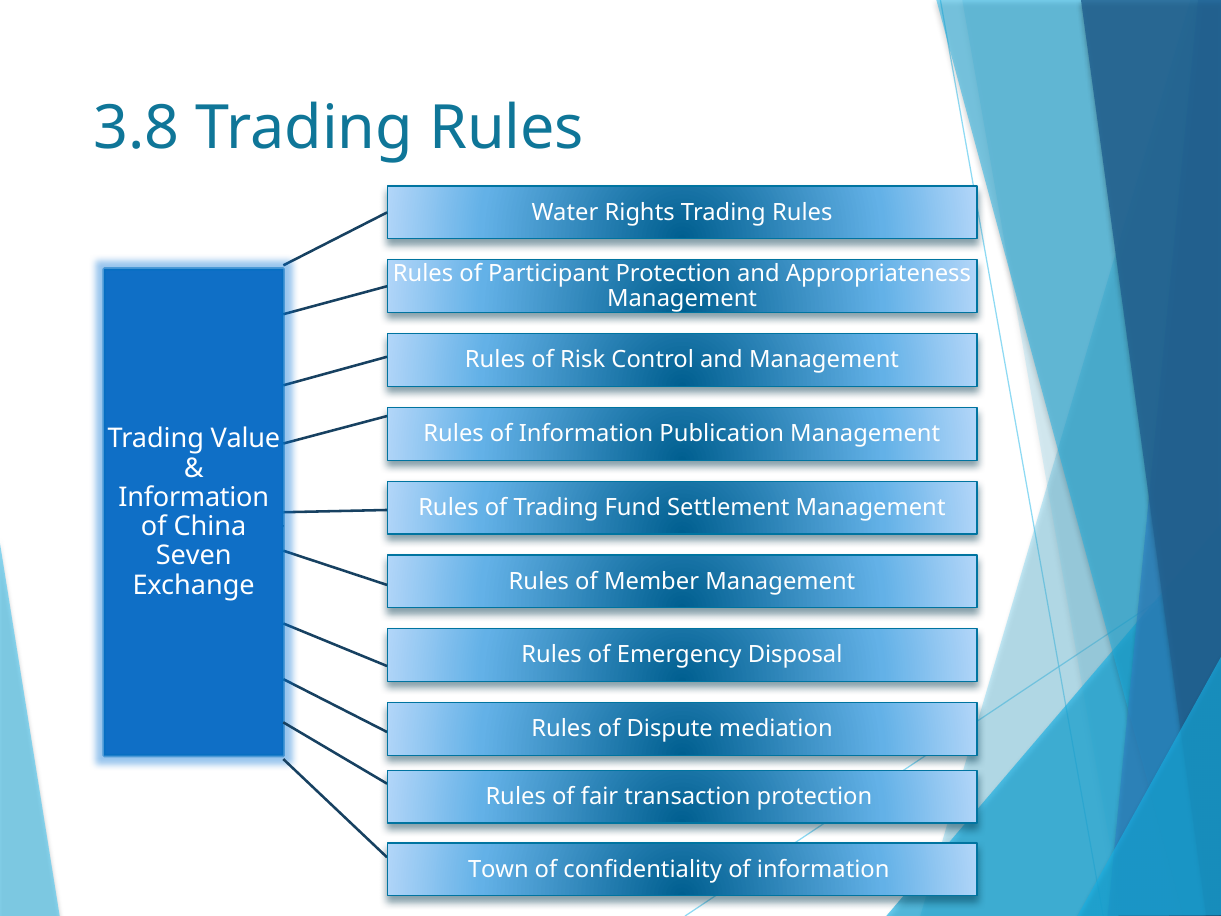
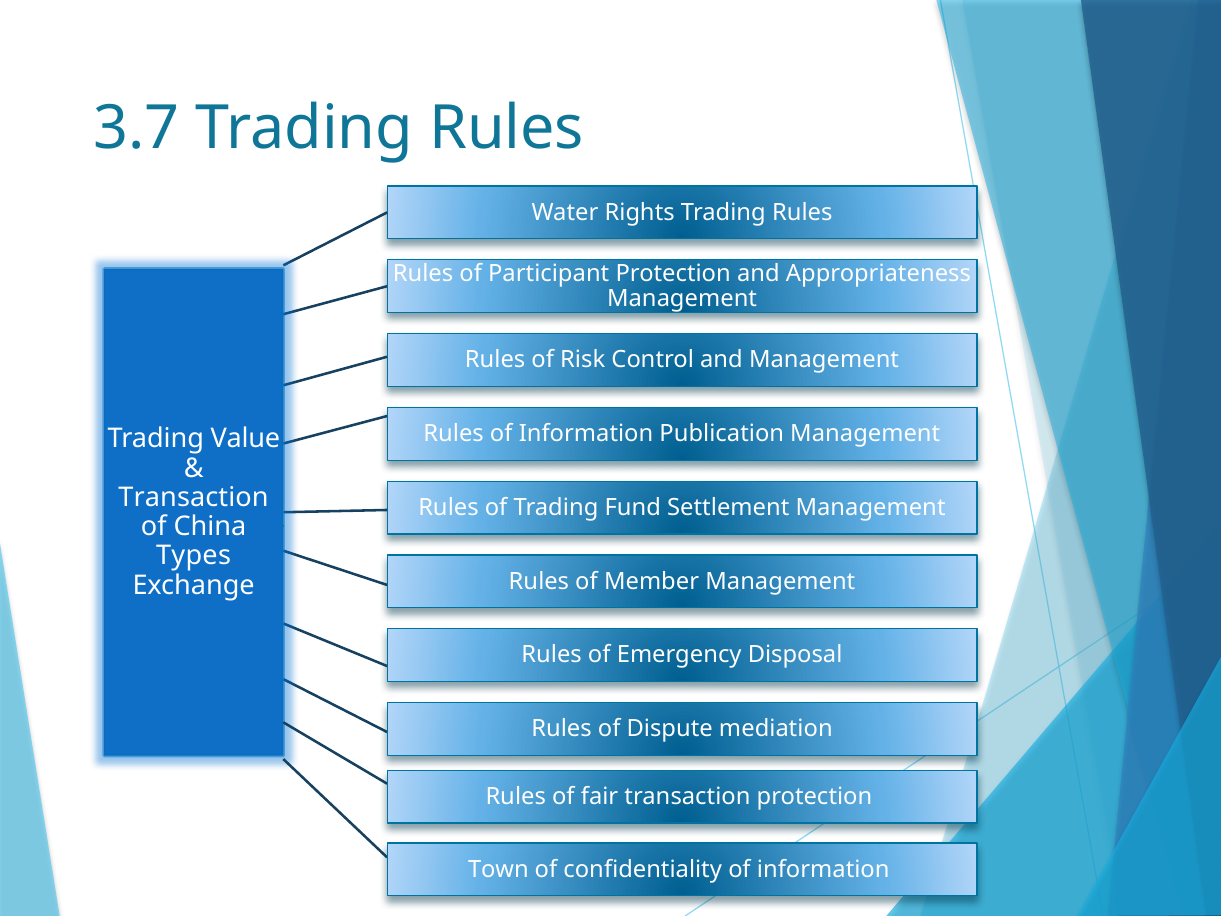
3.8: 3.8 -> 3.7
Information at (194, 497): Information -> Transaction
Seven: Seven -> Types
